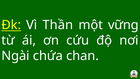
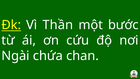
vững: vững -> bước
